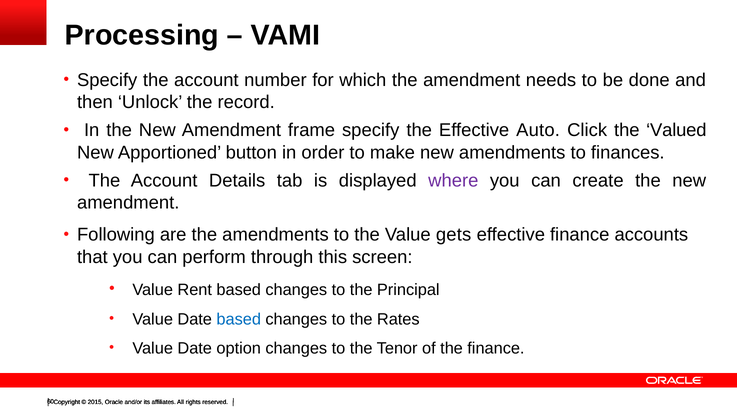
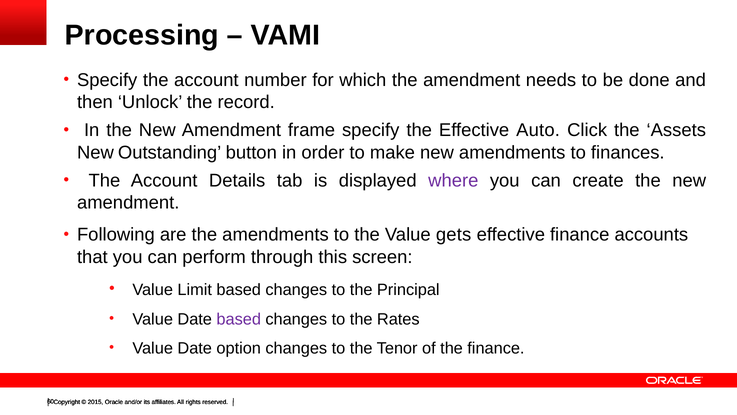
Valued: Valued -> Assets
Apportioned: Apportioned -> Outstanding
Rent: Rent -> Limit
based at (239, 319) colour: blue -> purple
